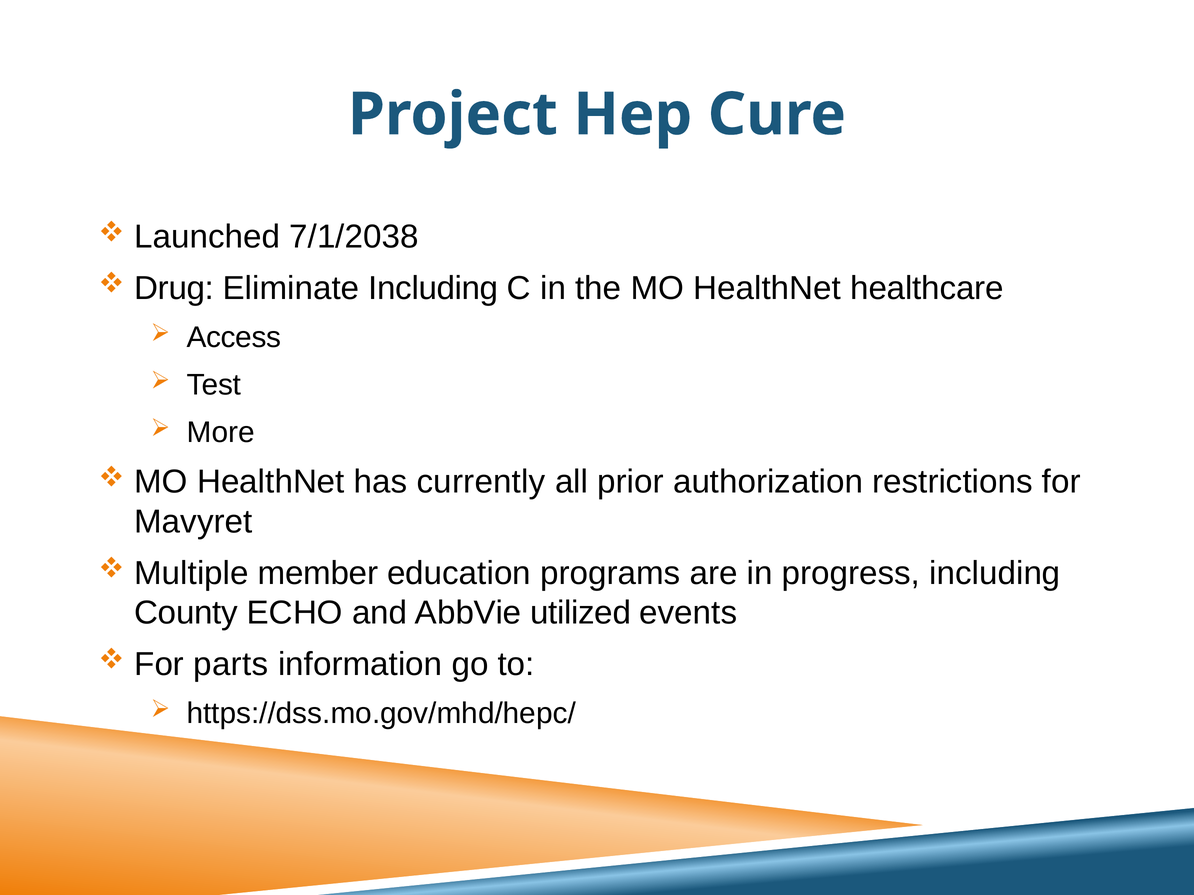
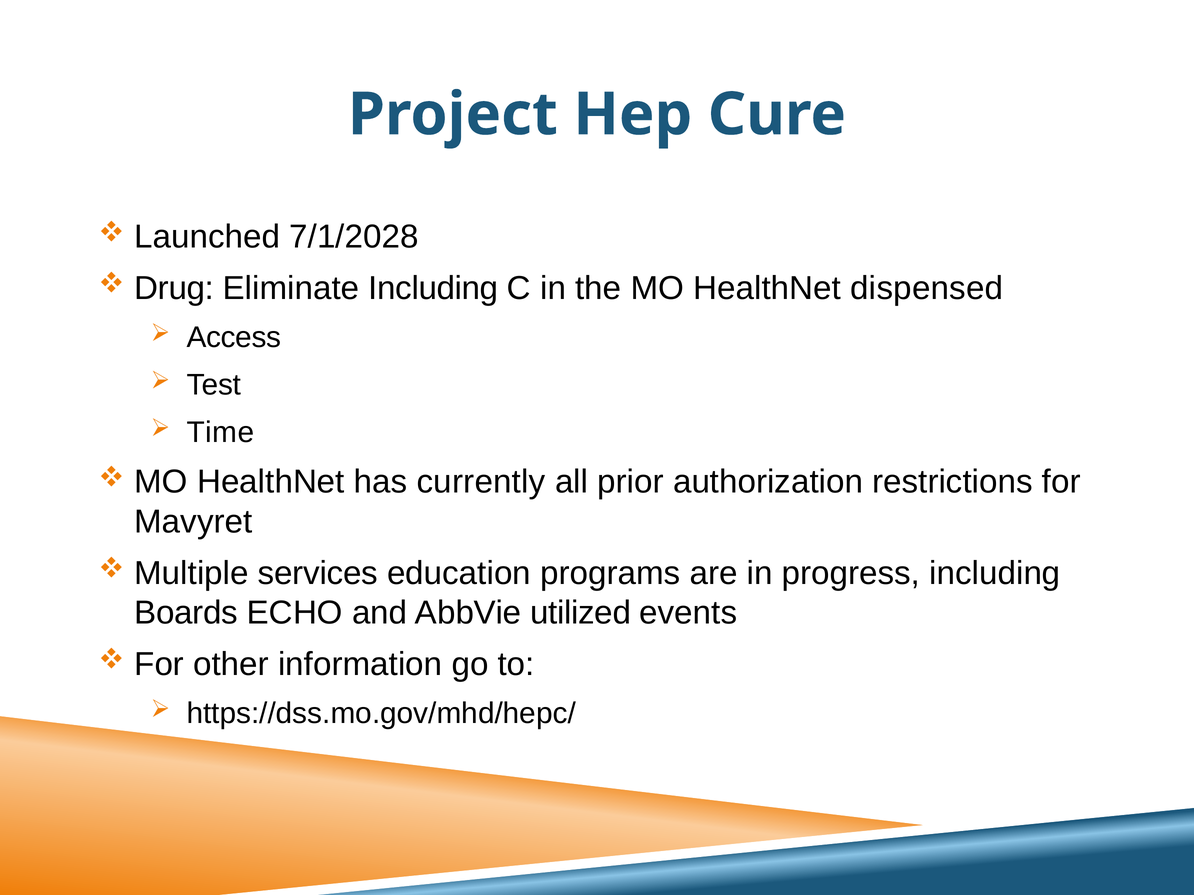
7/1/2038: 7/1/2038 -> 7/1/2028
healthcare: healthcare -> dispensed
More: More -> Time
member: member -> services
County: County -> Boards
parts: parts -> other
